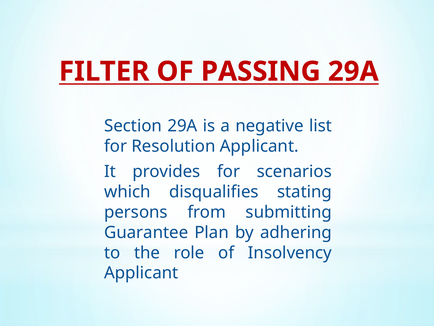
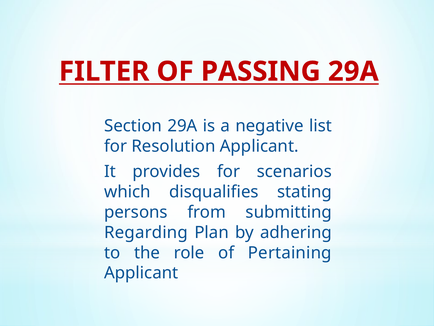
Guarantee: Guarantee -> Regarding
Insolvency: Insolvency -> Pertaining
